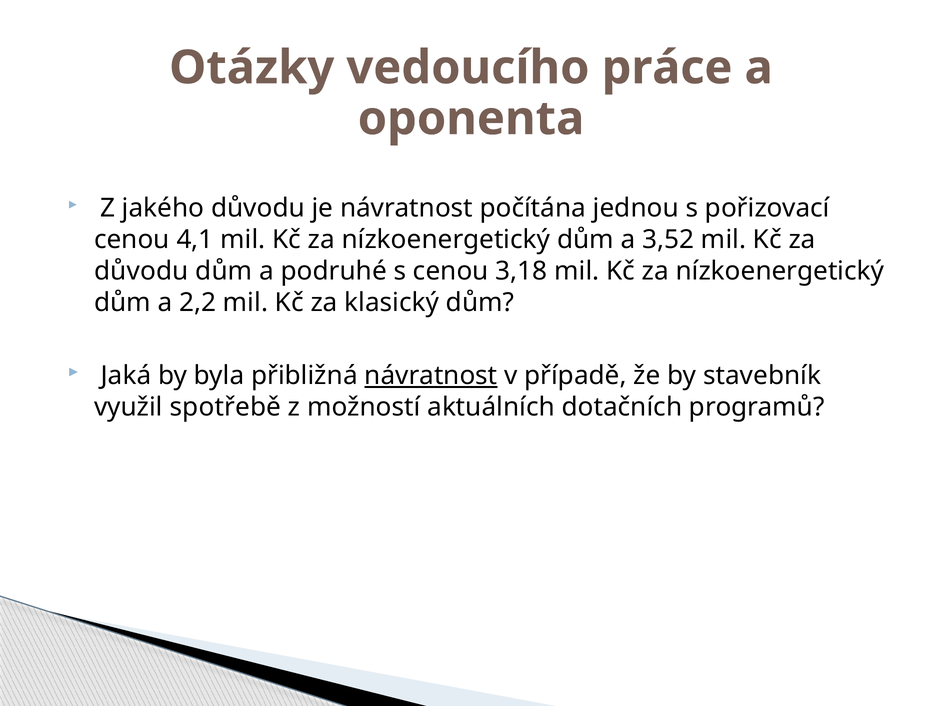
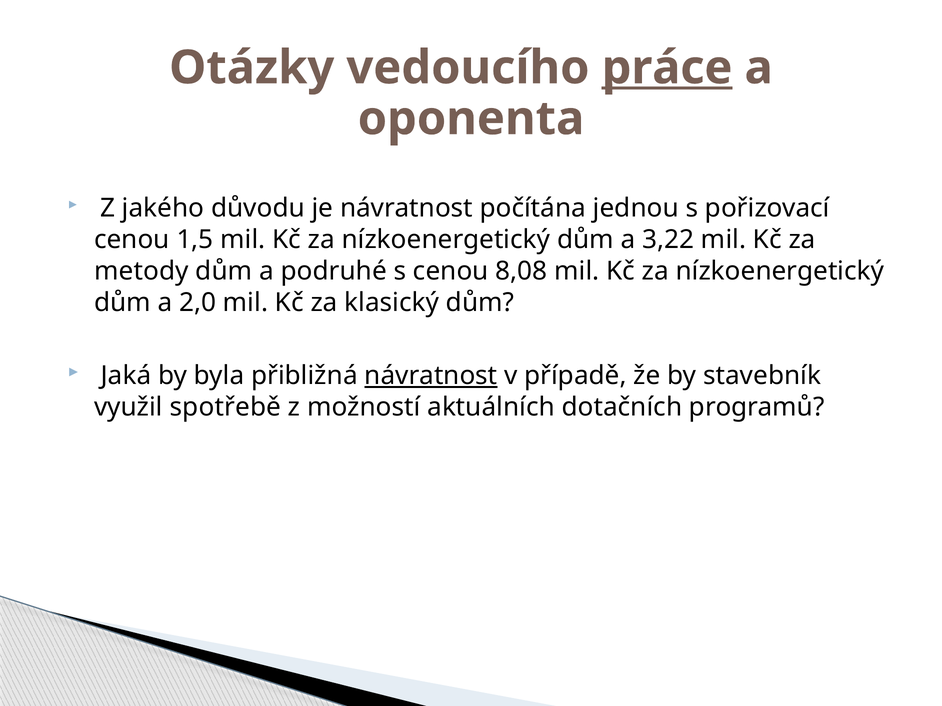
práce underline: none -> present
4,1: 4,1 -> 1,5
3,52: 3,52 -> 3,22
důvodu at (141, 271): důvodu -> metody
3,18: 3,18 -> 8,08
2,2: 2,2 -> 2,0
